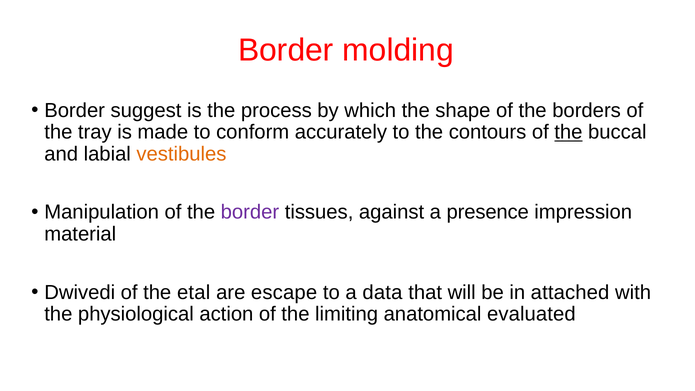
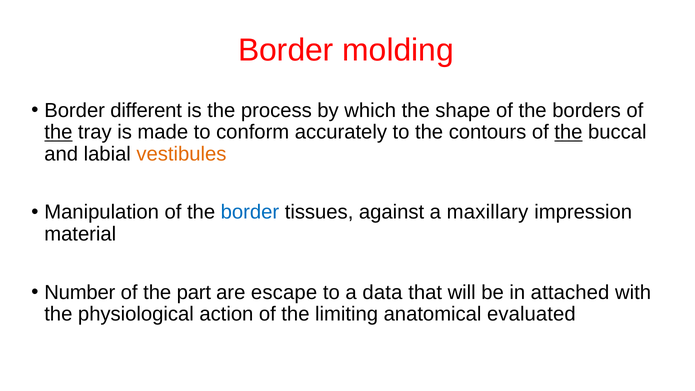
suggest: suggest -> different
the at (58, 132) underline: none -> present
border at (250, 212) colour: purple -> blue
presence: presence -> maxillary
Dwivedi: Dwivedi -> Number
etal: etal -> part
